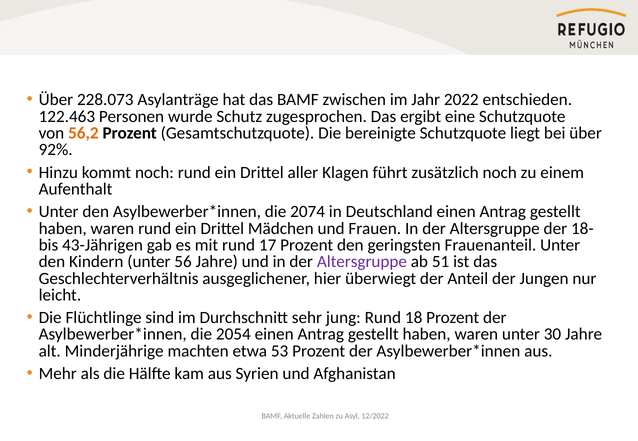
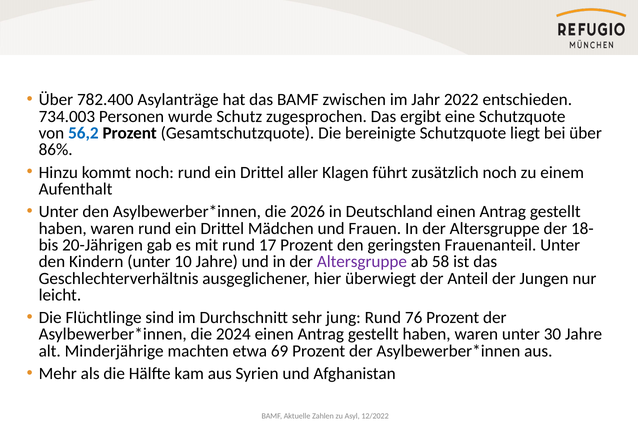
228.073: 228.073 -> 782.400
122.463: 122.463 -> 734.003
56,2 colour: orange -> blue
92%: 92% -> 86%
2074: 2074 -> 2026
43-Jährigen: 43-Jährigen -> 20-Jährigen
56: 56 -> 10
51: 51 -> 58
18: 18 -> 76
2054: 2054 -> 2024
53: 53 -> 69
